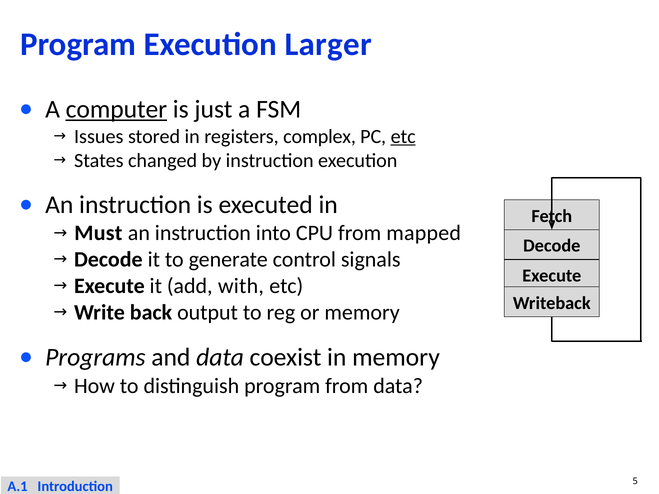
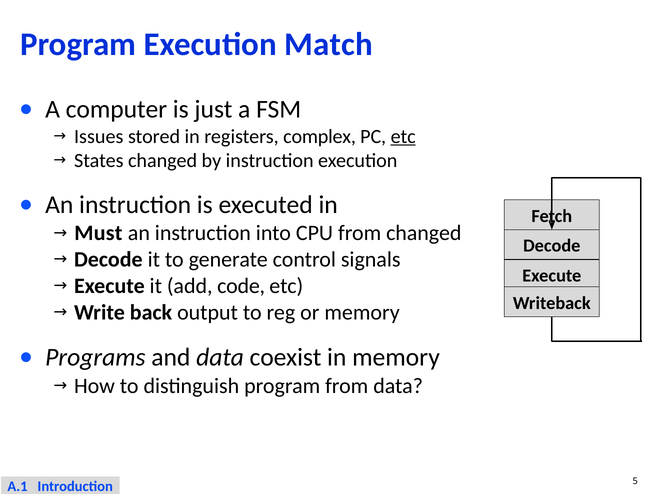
Larger: Larger -> Match
computer underline: present -> none
from mapped: mapped -> changed
with: with -> code
